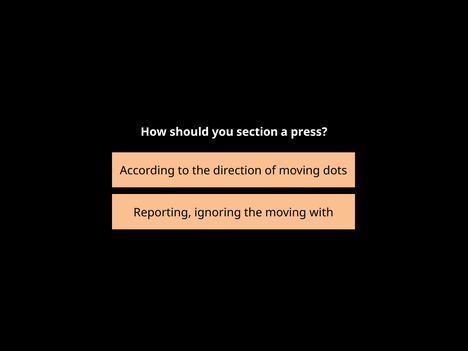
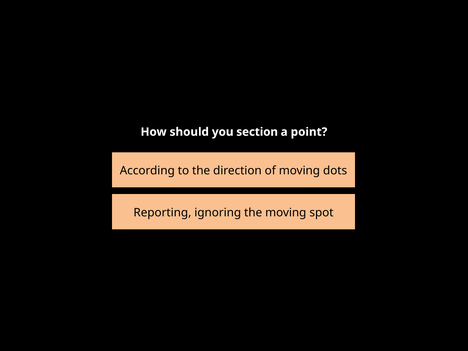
press: press -> point
with: with -> spot
